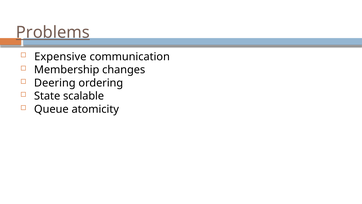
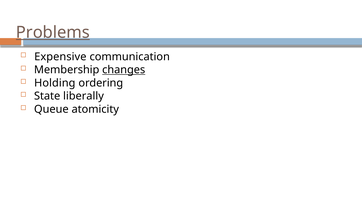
changes underline: none -> present
Deering: Deering -> Holding
scalable: scalable -> liberally
